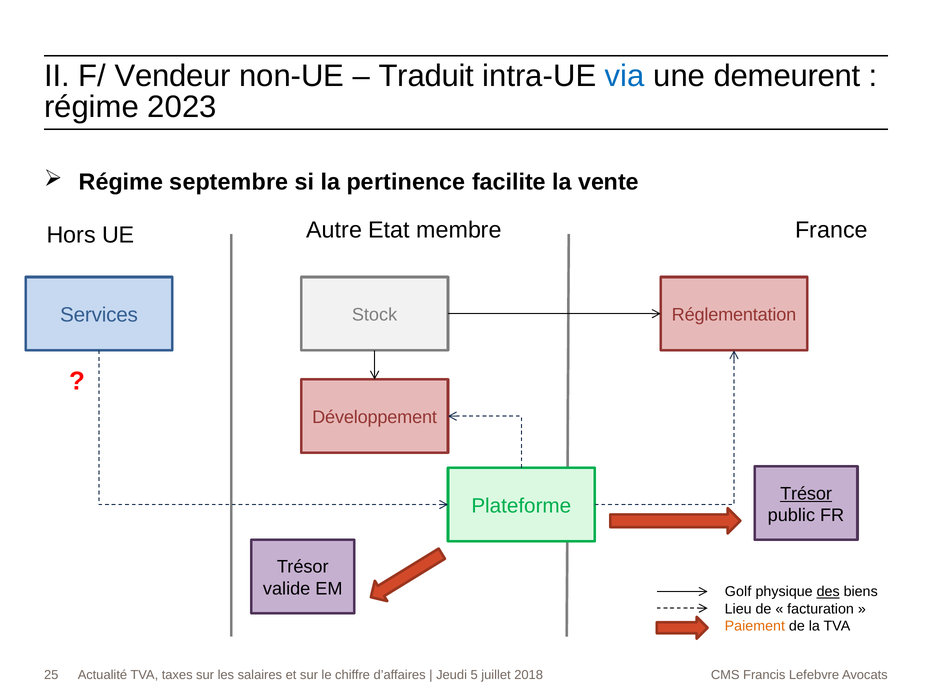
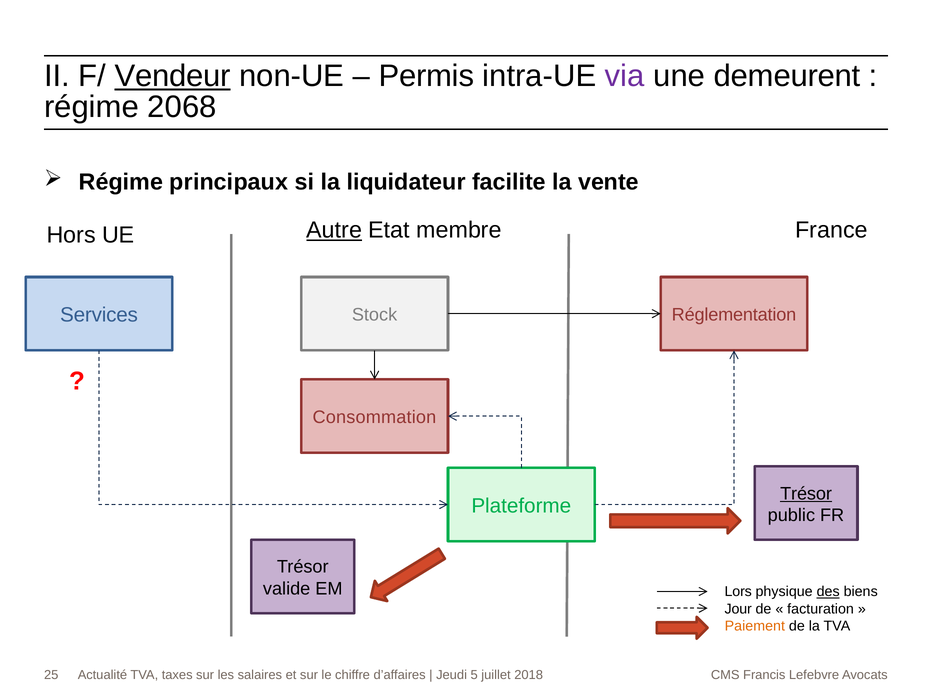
Vendeur underline: none -> present
Traduit: Traduit -> Permis
via colour: blue -> purple
2023: 2023 -> 2068
septembre: septembre -> principaux
pertinence: pertinence -> liquidateur
Autre underline: none -> present
Développement: Développement -> Consommation
Golf: Golf -> Lors
Lieu: Lieu -> Jour
